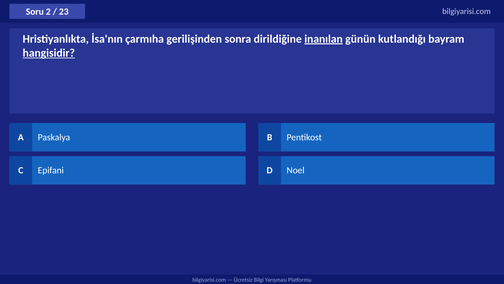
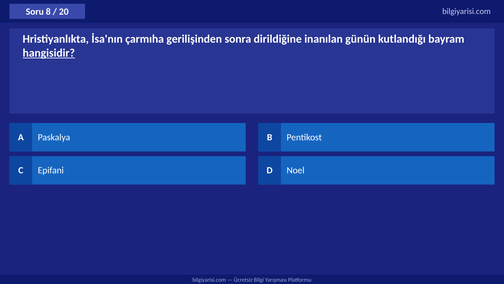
2: 2 -> 8
23: 23 -> 20
inanılan underline: present -> none
